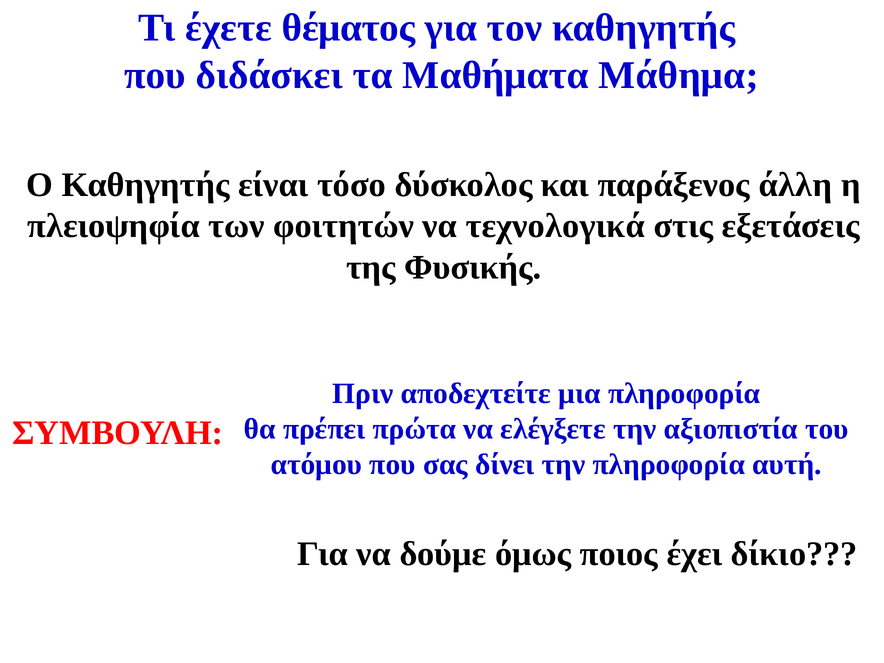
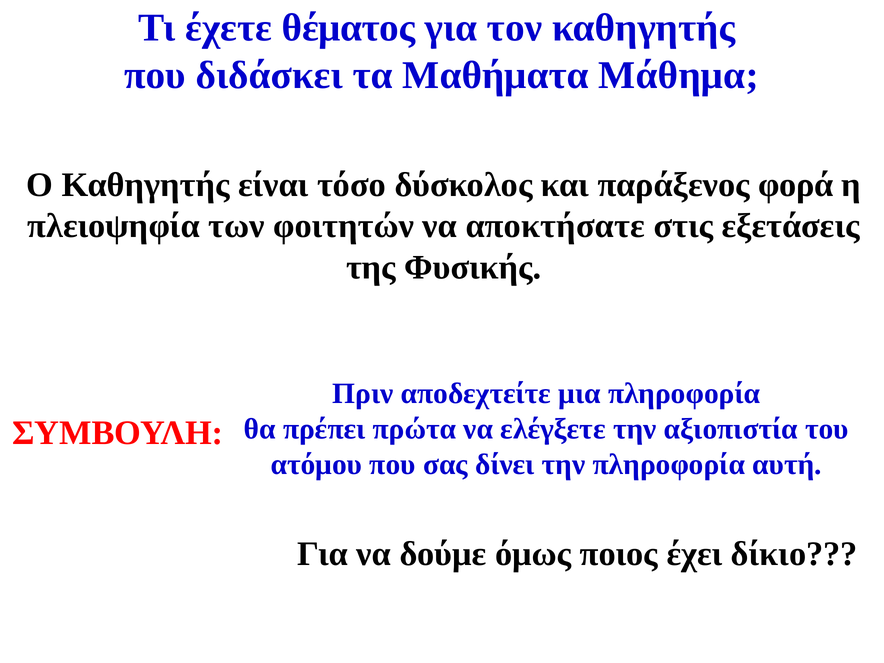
άλλη: άλλη -> φορά
τεχνολογικά: τεχνολογικά -> αποκτήσατε
